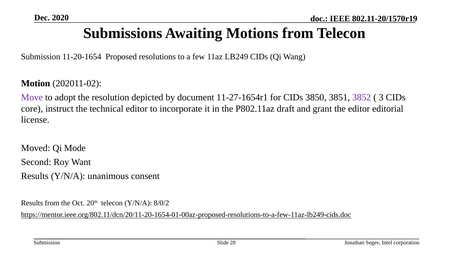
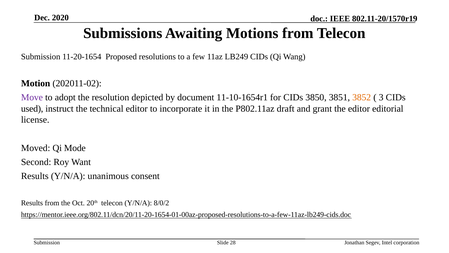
11-27-1654r1: 11-27-1654r1 -> 11-10-1654r1
3852 colour: purple -> orange
core: core -> used
